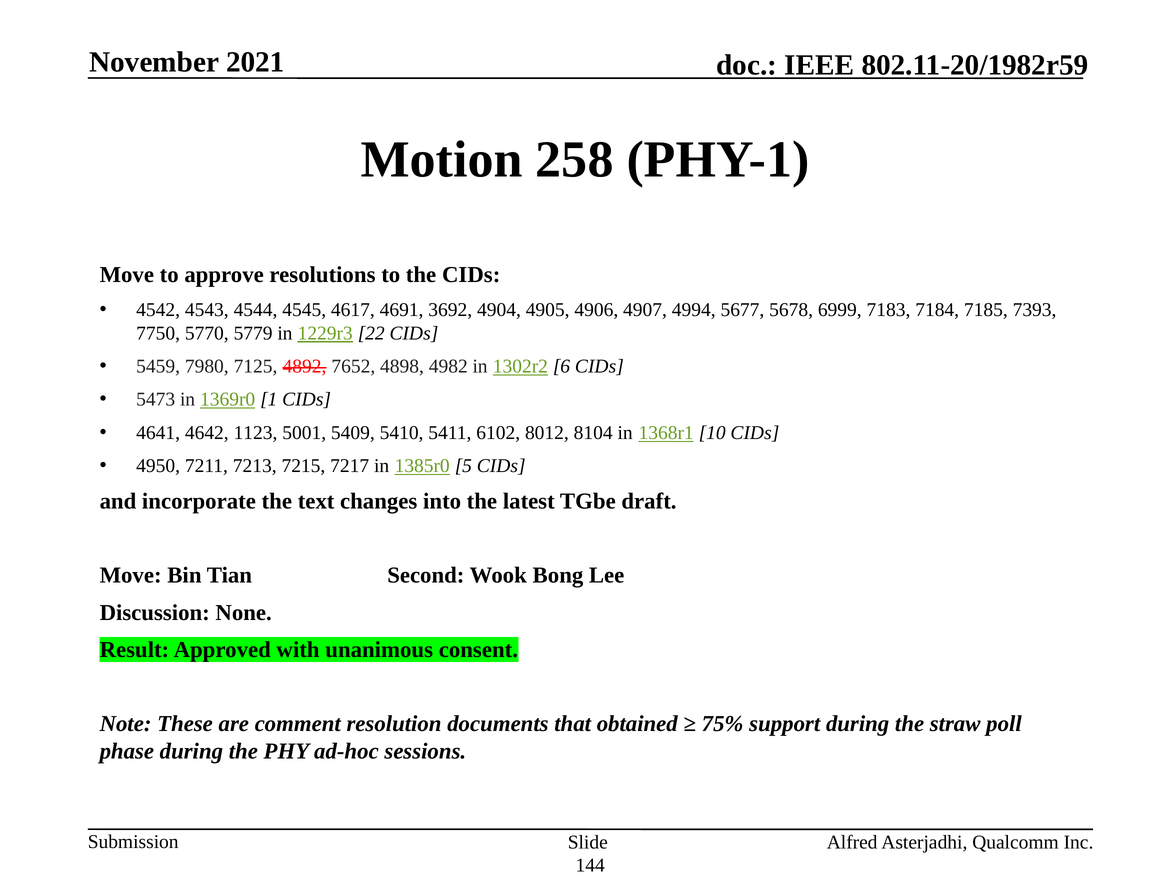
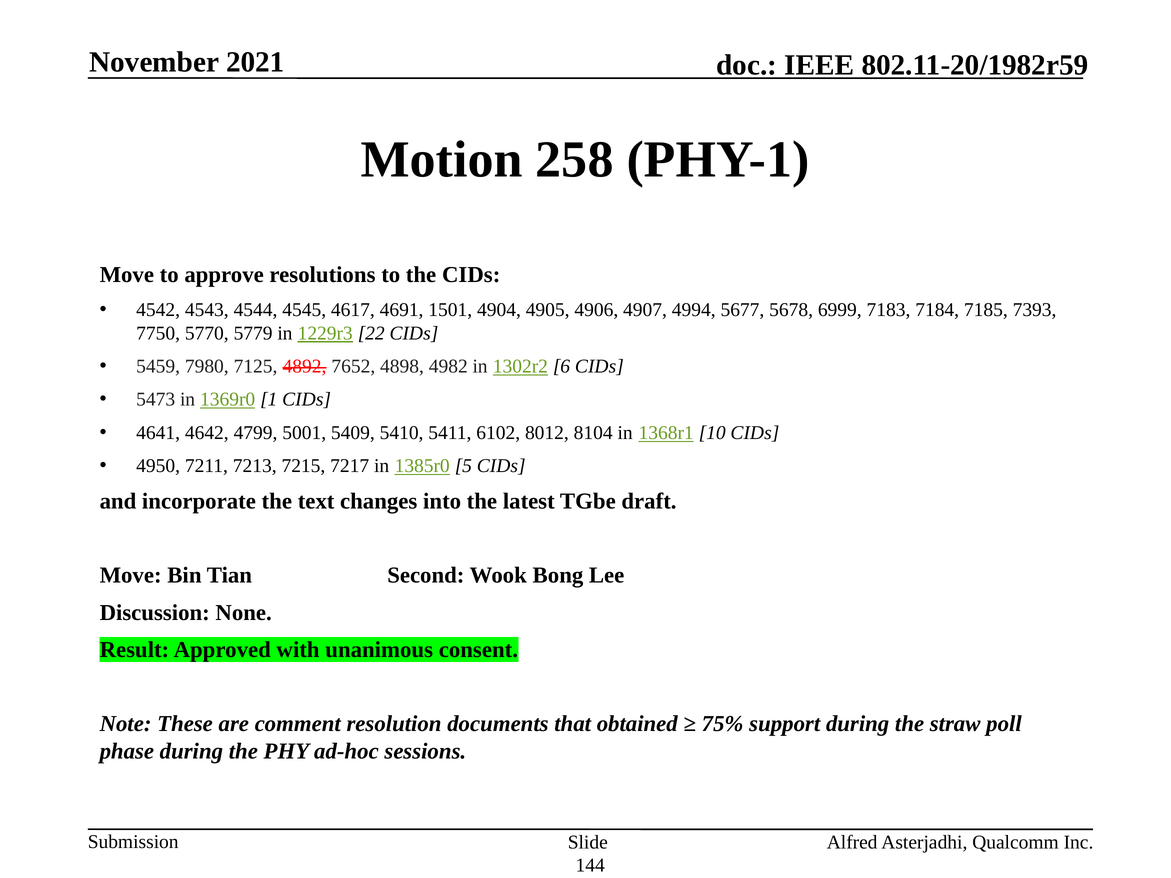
3692: 3692 -> 1501
1123: 1123 -> 4799
